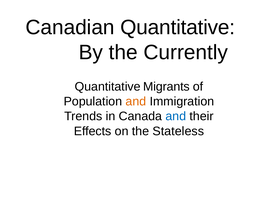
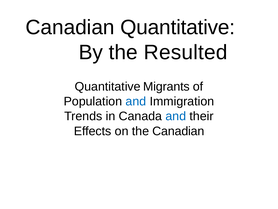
Currently: Currently -> Resulted
and at (136, 101) colour: orange -> blue
the Stateless: Stateless -> Canadian
